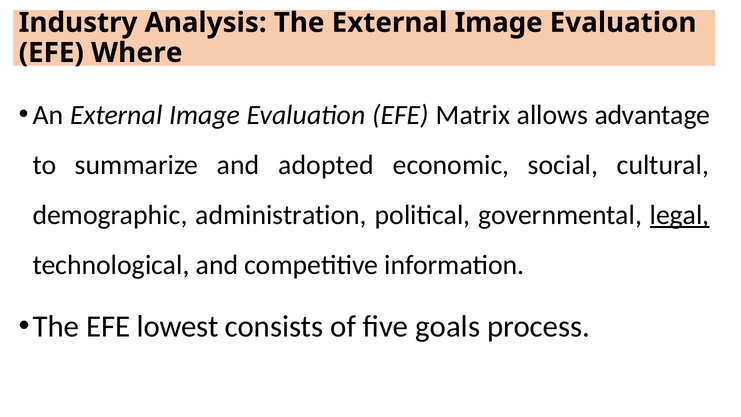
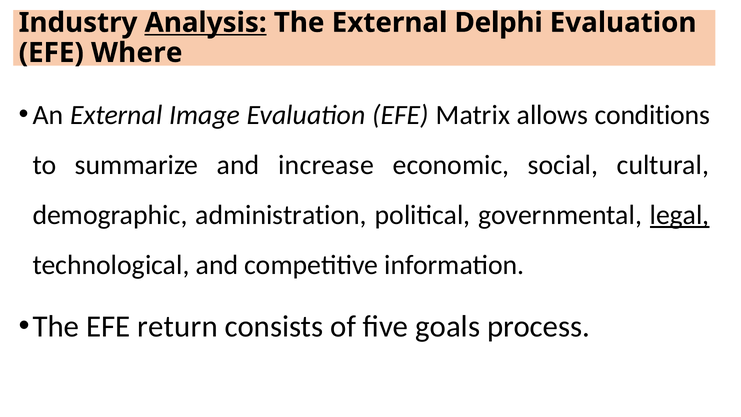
Analysis underline: none -> present
The External Image: Image -> Delphi
advantage: advantage -> conditions
adopted: adopted -> increase
lowest: lowest -> return
